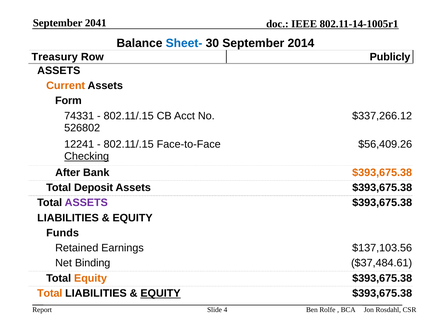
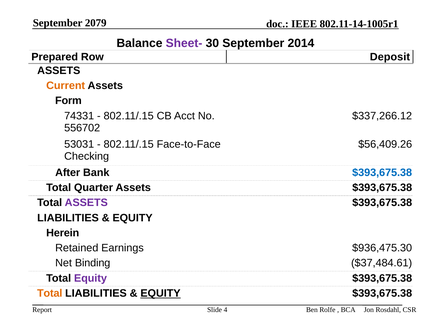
2041: 2041 -> 2079
Sheet- colour: blue -> purple
Treasury: Treasury -> Prepared
Publicly: Publicly -> Deposit
526802: 526802 -> 556702
12241: 12241 -> 53031
Checking underline: present -> none
$393,675.38 at (382, 173) colour: orange -> blue
Deposit: Deposit -> Quarter
Funds: Funds -> Herein
$137,103.56: $137,103.56 -> $936,475.30
Equity at (91, 278) colour: orange -> purple
